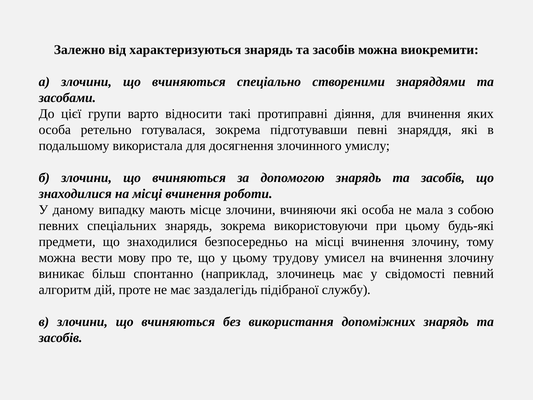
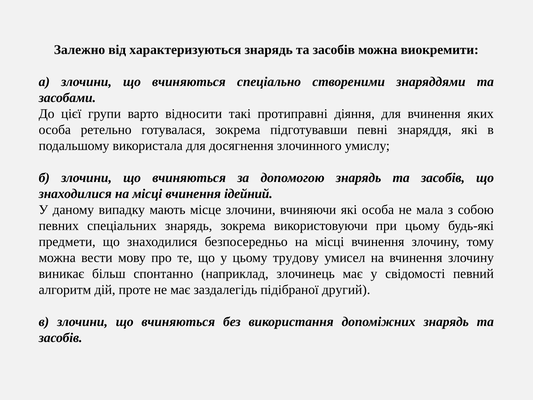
роботи: роботи -> ідейний
службу: службу -> другий
